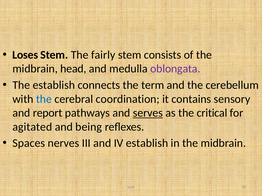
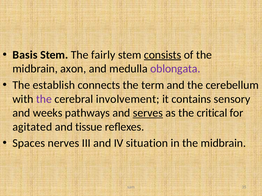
Loses: Loses -> Basis
consists underline: none -> present
head: head -> axon
the at (44, 99) colour: blue -> purple
coordination: coordination -> involvement
report: report -> weeks
being: being -> tissue
IV establish: establish -> situation
